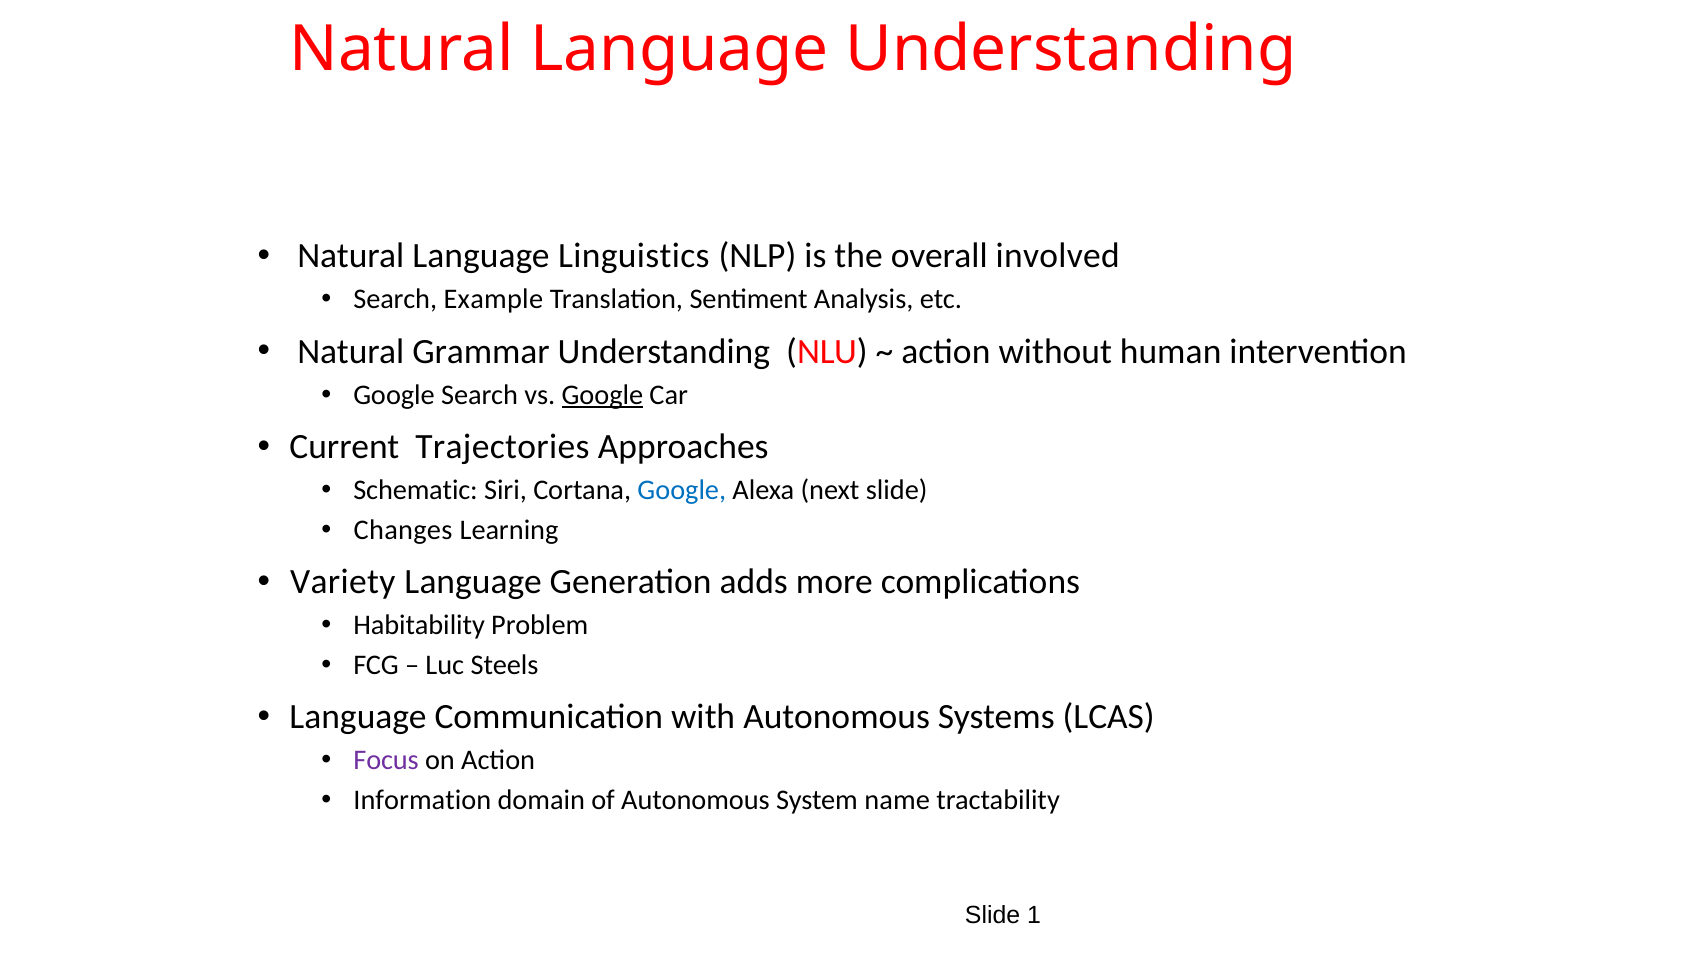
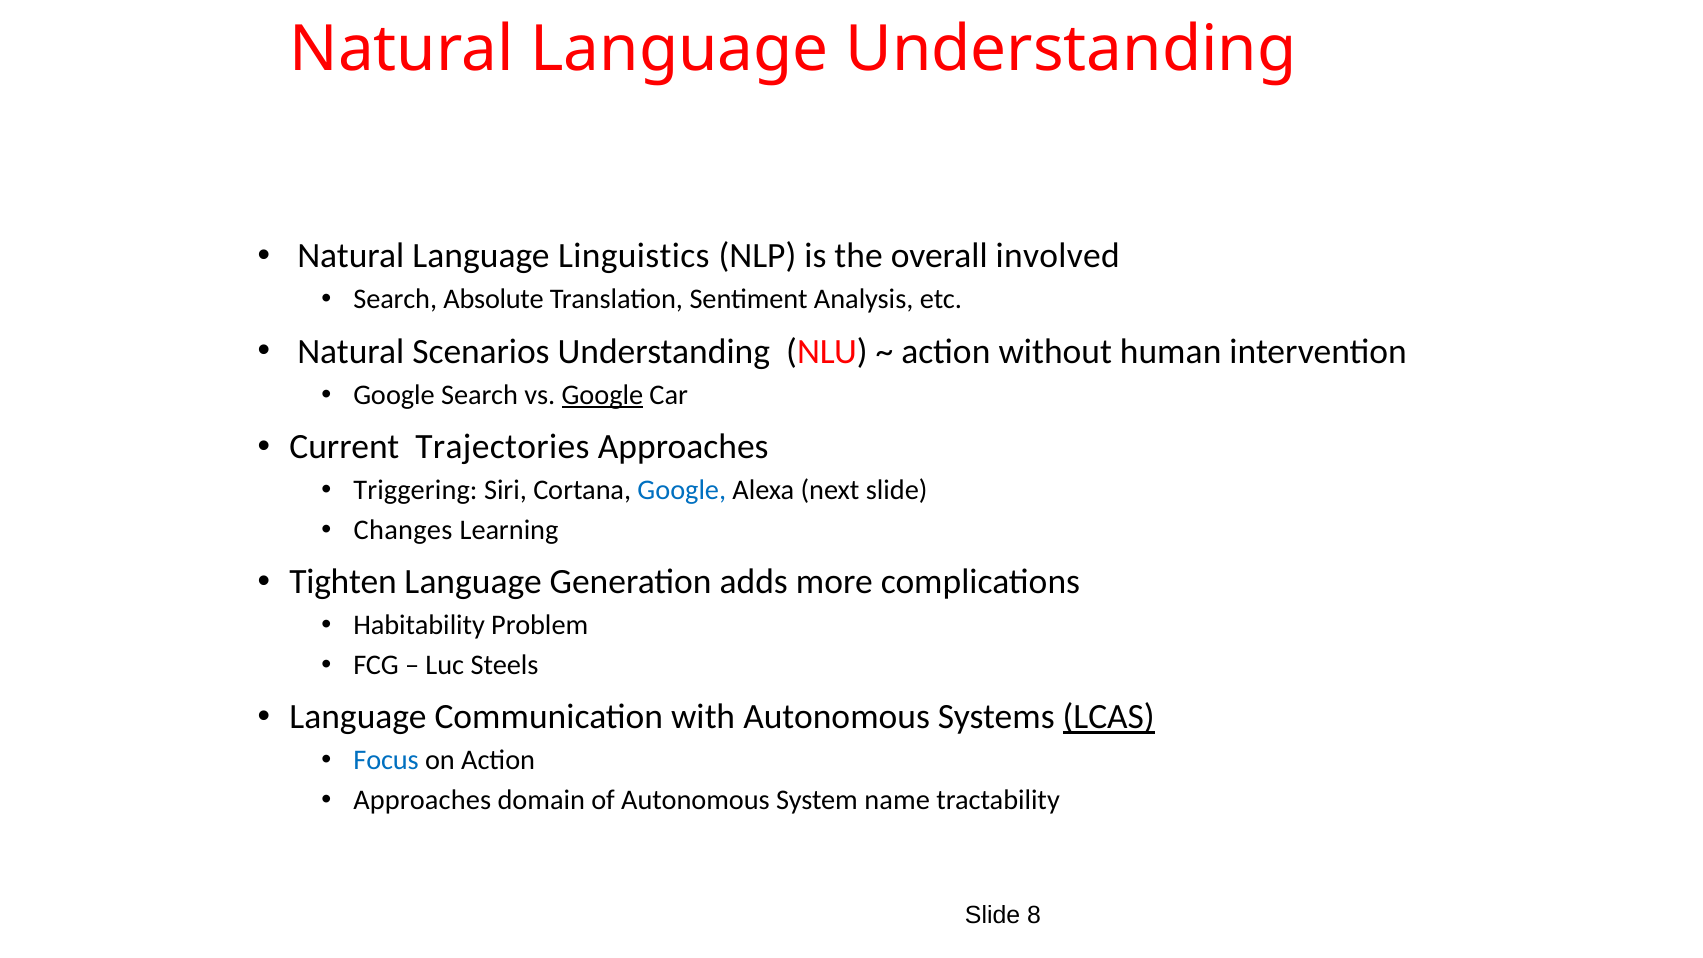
Example: Example -> Absolute
Grammar: Grammar -> Scenarios
Schematic: Schematic -> Triggering
Variety: Variety -> Tighten
LCAS underline: none -> present
Focus colour: purple -> blue
Information at (422, 800): Information -> Approaches
1: 1 -> 8
